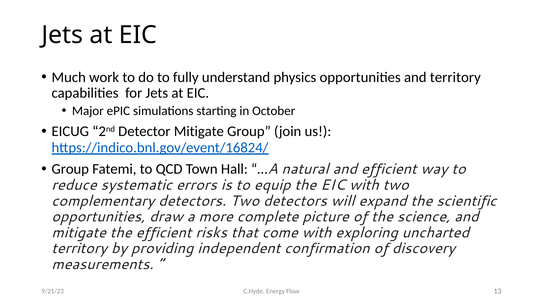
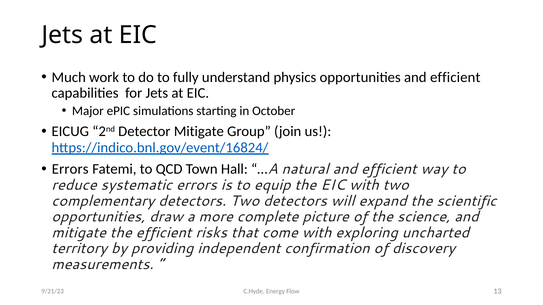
opportunities and territory: territory -> efficient
Group at (70, 169): Group -> Errors
